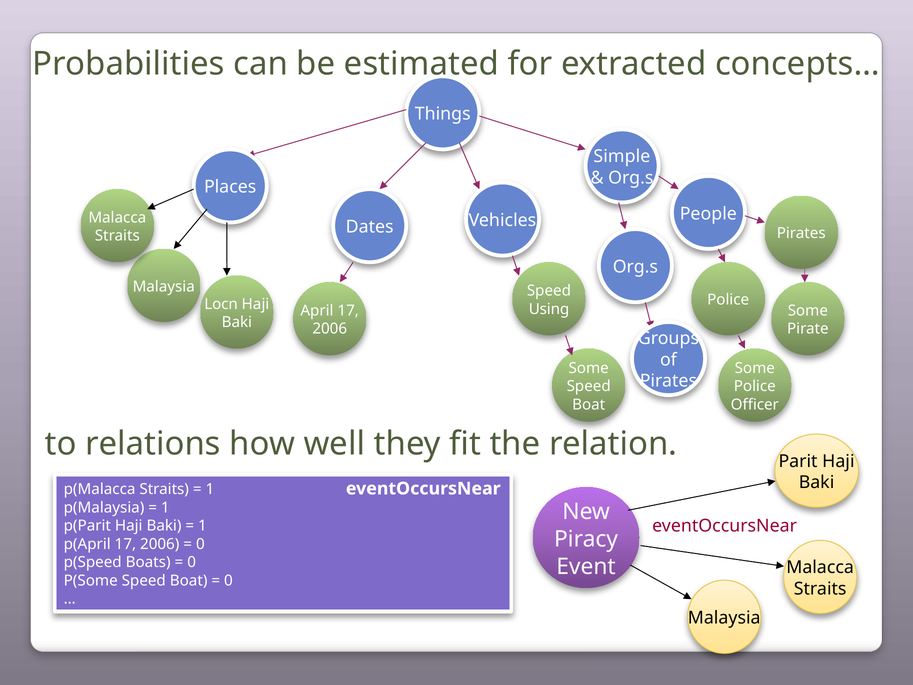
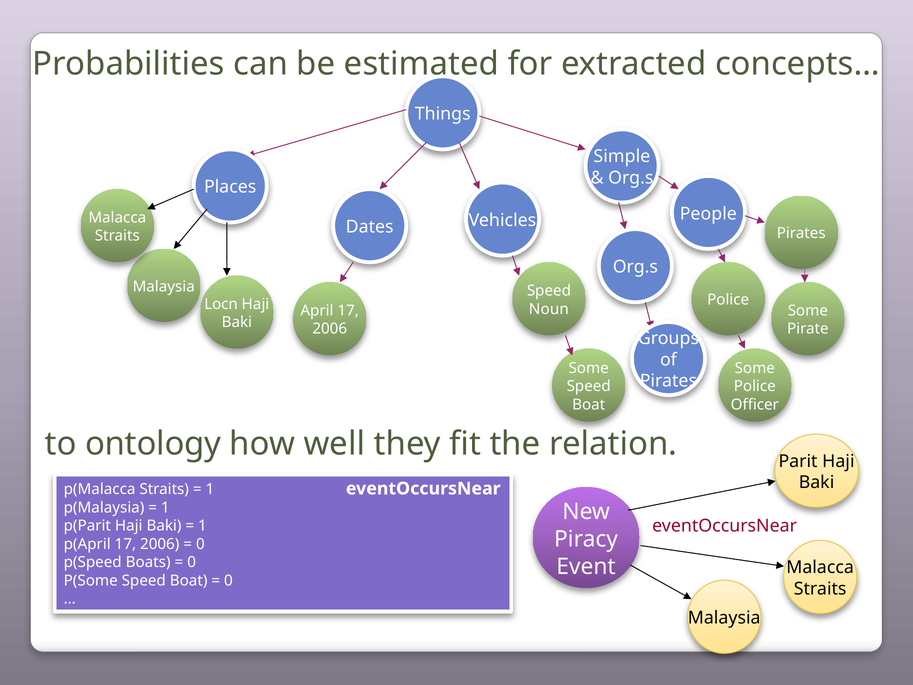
Using: Using -> Noun
relations: relations -> ontology
